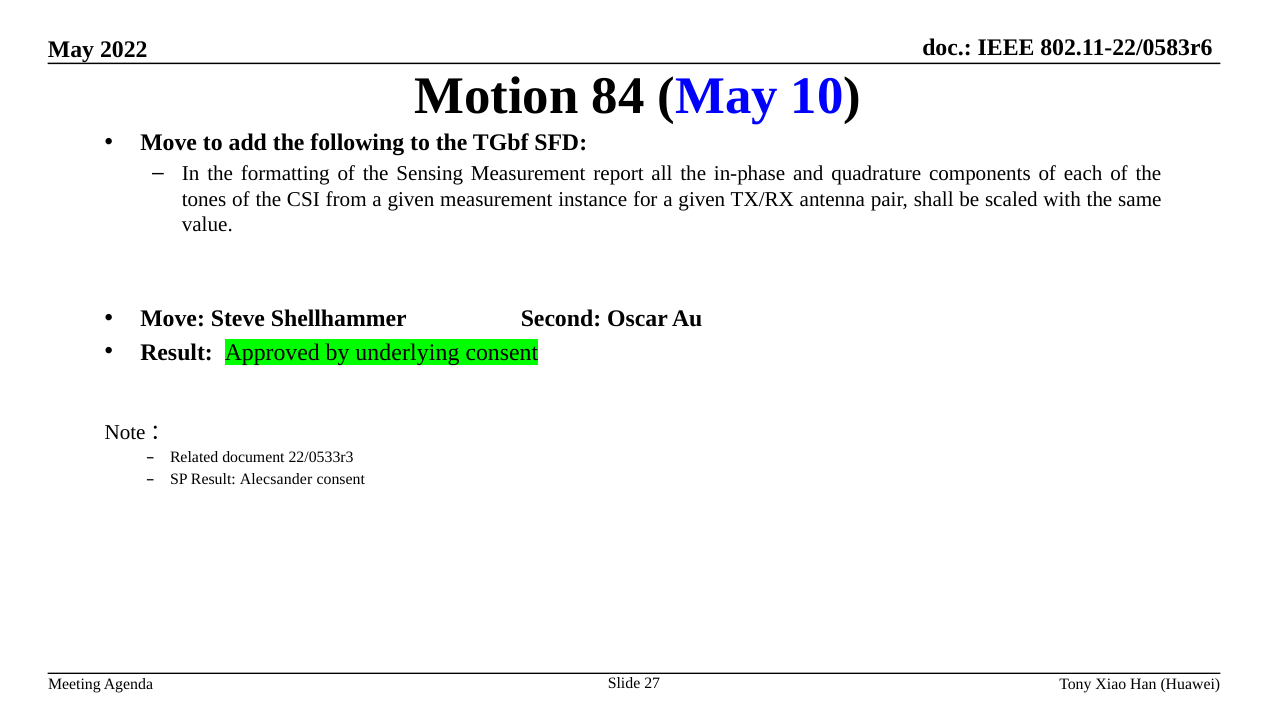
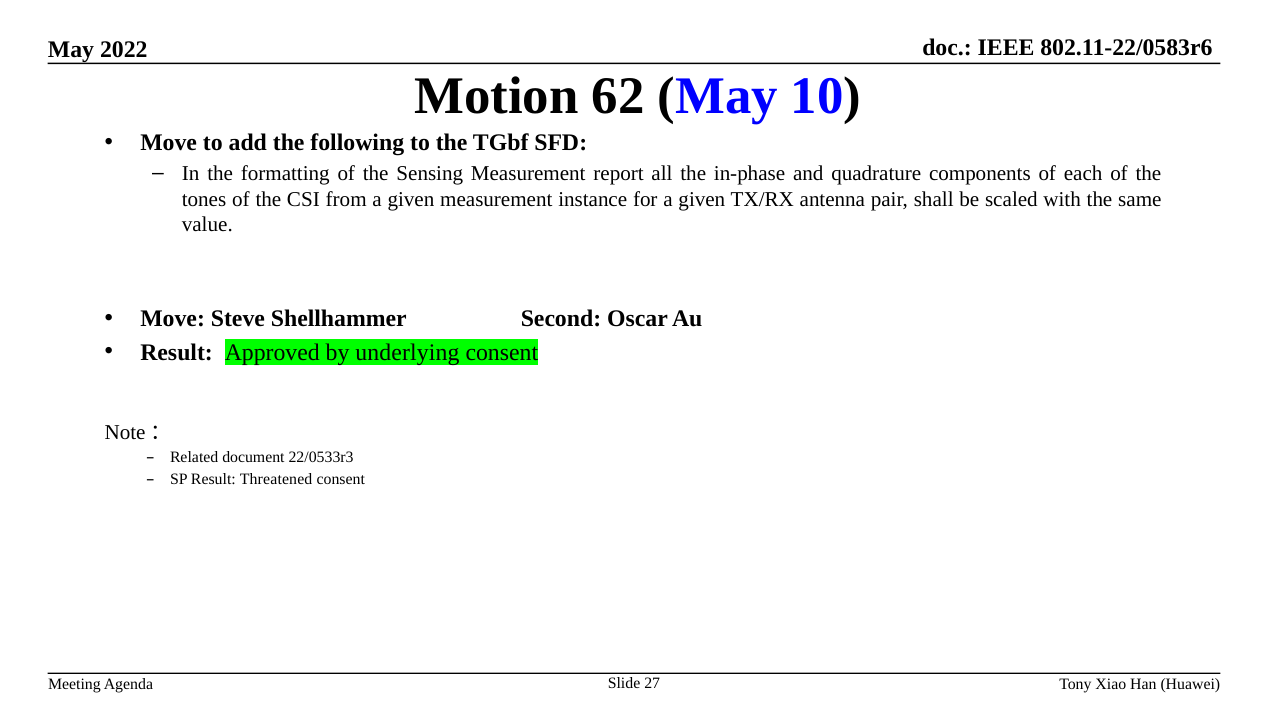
84: 84 -> 62
Alecsander: Alecsander -> Threatened
